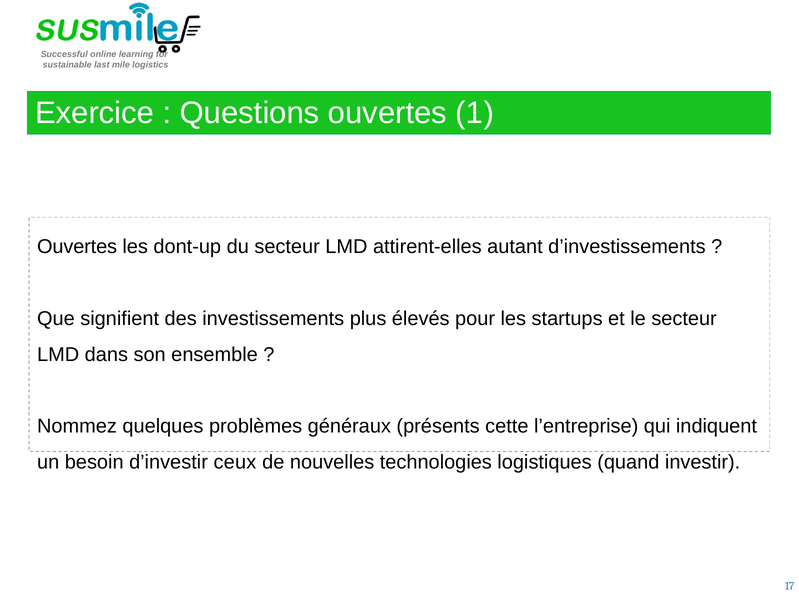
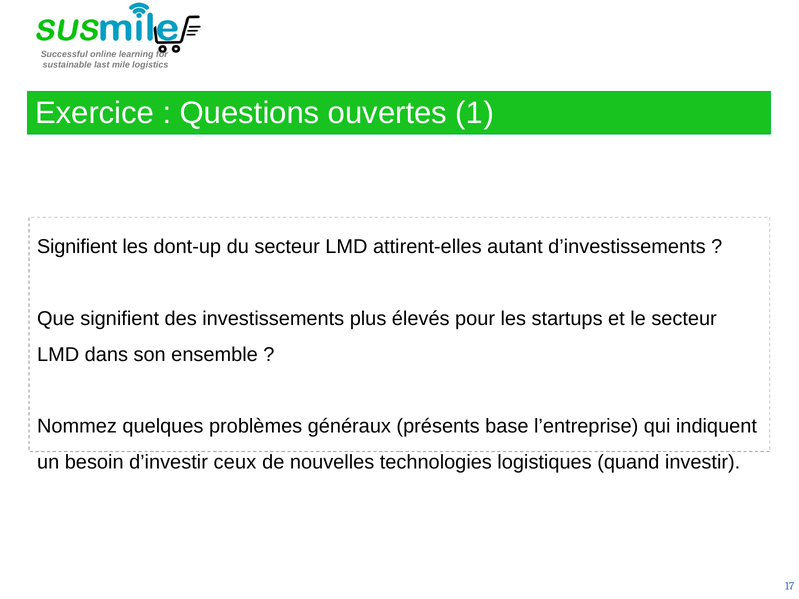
Ouvertes at (77, 247): Ouvertes -> Signifient
cette: cette -> base
